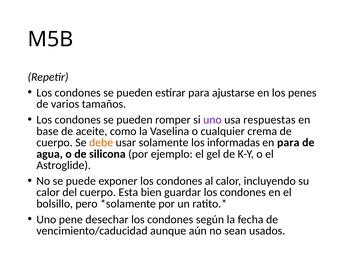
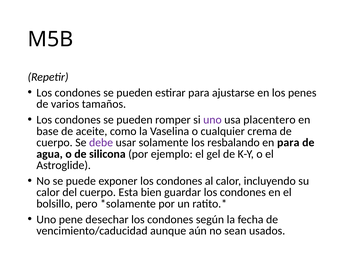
respuestas: respuestas -> placentero
debe colour: orange -> purple
informadas: informadas -> resbalando
